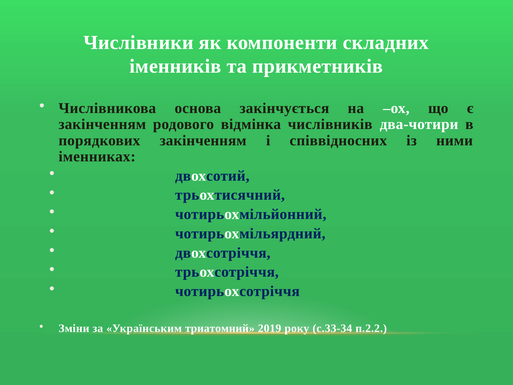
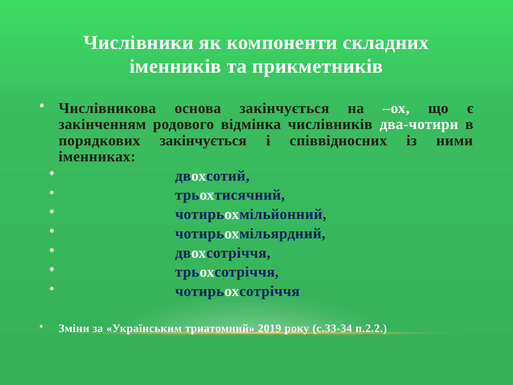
порядкових закінченням: закінченням -> закінчується
